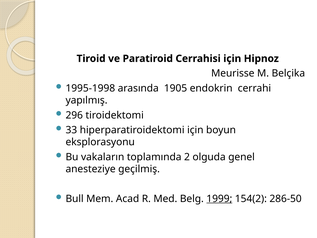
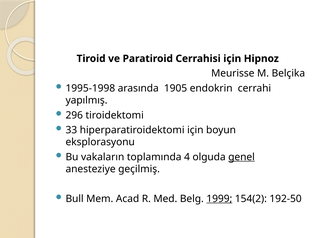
2: 2 -> 4
genel underline: none -> present
286-50: 286-50 -> 192-50
